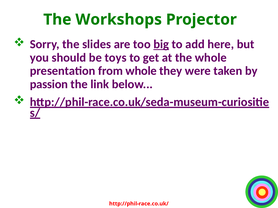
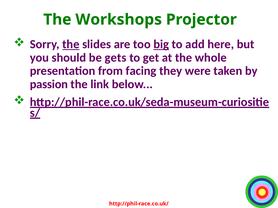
the at (71, 44) underline: none -> present
toys: toys -> gets
from whole: whole -> facing
